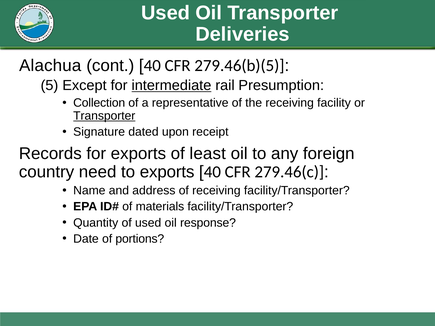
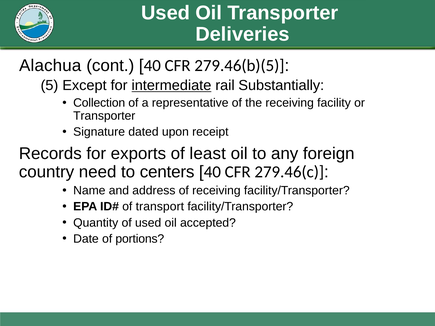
Presumption: Presumption -> Substantially
Transporter at (104, 116) underline: present -> none
to exports: exports -> centers
materials: materials -> transport
response: response -> accepted
